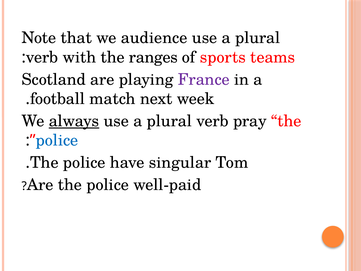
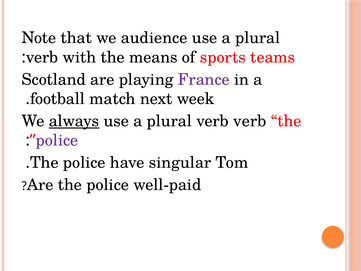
ranges: ranges -> means
verb pray: pray -> verb
police at (57, 140) colour: blue -> purple
